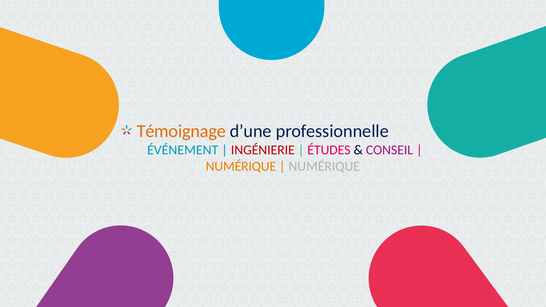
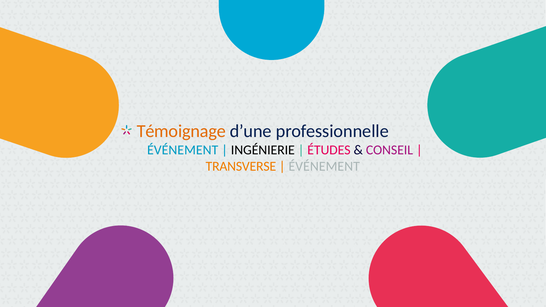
INGÉNIERIE colour: red -> black
NUMÉRIQUE at (241, 166): NUMÉRIQUE -> TRANSVERSE
NUMÉRIQUE at (324, 166): NUMÉRIQUE -> ÉVÉNEMENT
